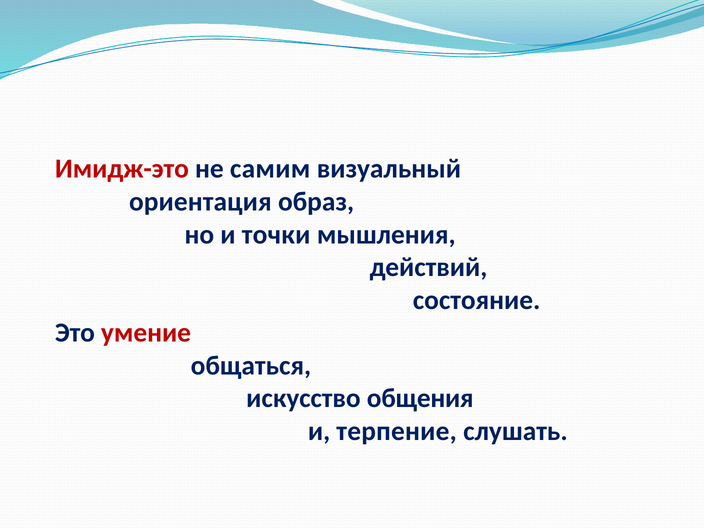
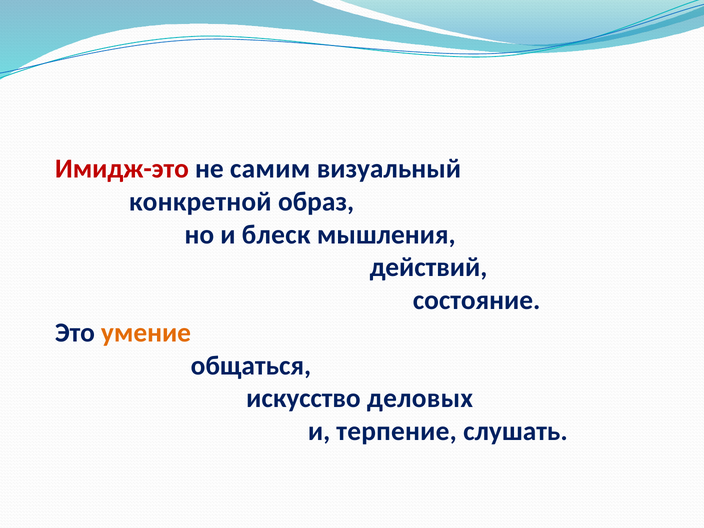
ориентация: ориентация -> конкретной
точки: точки -> блеск
умение colour: red -> orange
общения: общения -> деловых
